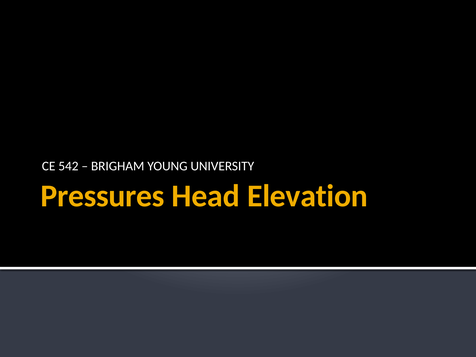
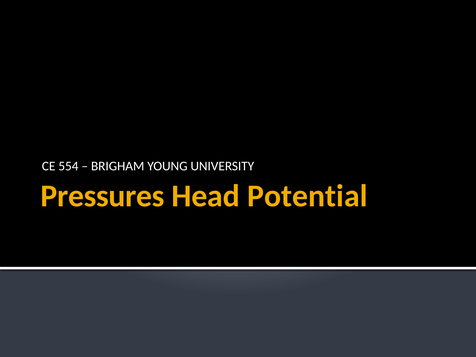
542: 542 -> 554
Elevation: Elevation -> Potential
